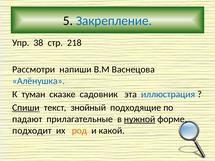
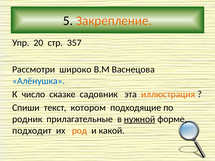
Закрепление colour: blue -> orange
38: 38 -> 20
218: 218 -> 357
напиши: напиши -> широко
туман: туман -> число
иллюстрация colour: blue -> orange
Спиши underline: present -> none
знойный: знойный -> котором
падают: падают -> родник
